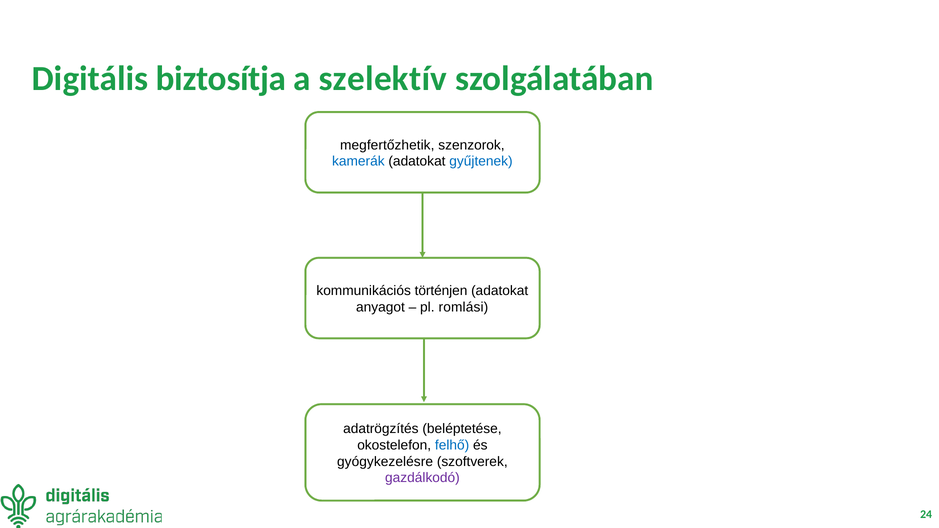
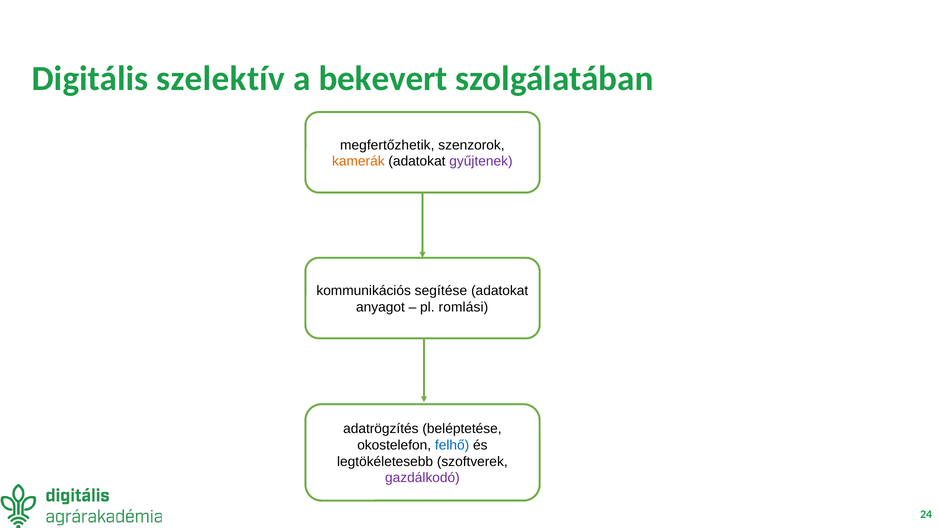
biztosítja: biztosítja -> szelektív
szelektív: szelektív -> bekevert
kamerák colour: blue -> orange
gyűjtenek colour: blue -> purple
történjen: történjen -> segítése
gyógykezelésre: gyógykezelésre -> legtökéletesebb
